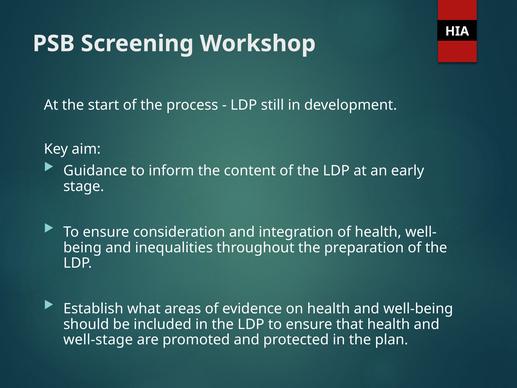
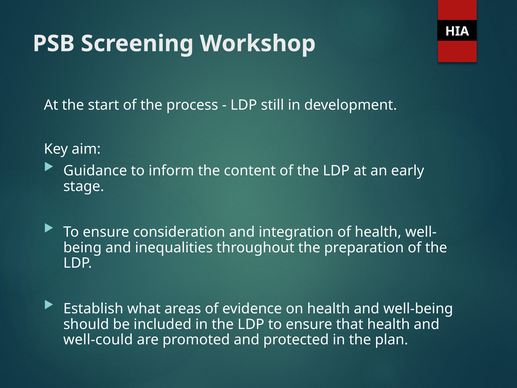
well-stage: well-stage -> well-could
